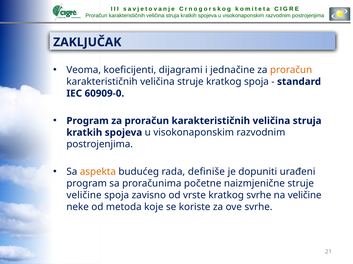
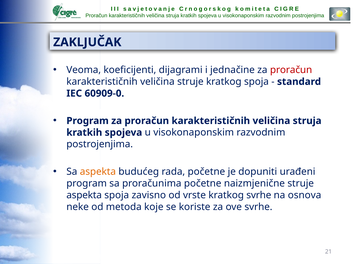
proračun at (291, 70) colour: orange -> red
rada definiše: definiše -> početne
veličine at (84, 196): veličine -> aspekta
na veličine: veličine -> osnova
